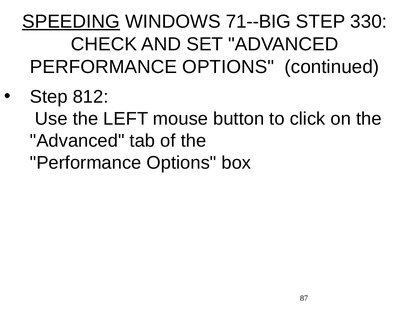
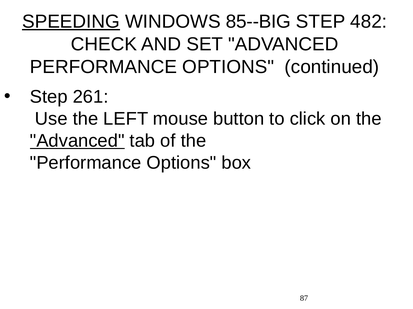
71--BIG: 71--BIG -> 85--BIG
330: 330 -> 482
812: 812 -> 261
Advanced at (77, 141) underline: none -> present
